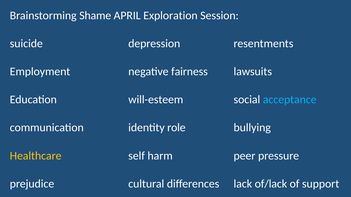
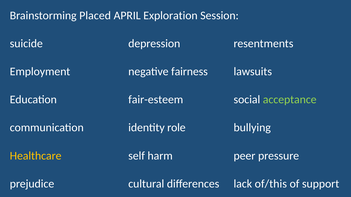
Shame: Shame -> Placed
will-esteem: will-esteem -> fair-esteem
acceptance colour: light blue -> light green
of/lack: of/lack -> of/this
